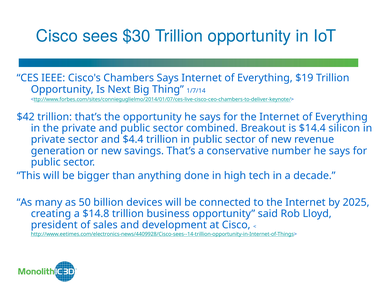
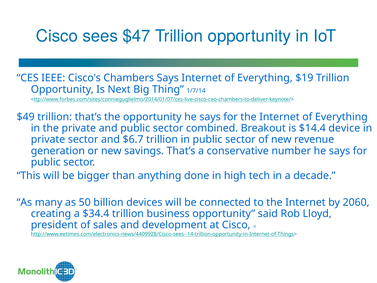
$30: $30 -> $47
$42: $42 -> $49
silicon: silicon -> device
$4.4: $4.4 -> $6.7
2025: 2025 -> 2060
$14.8: $14.8 -> $34.4
